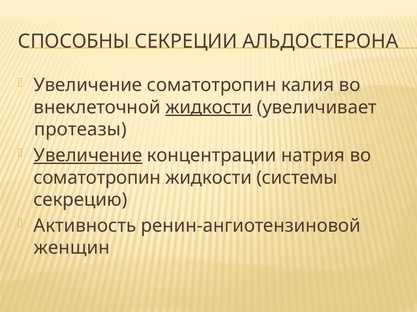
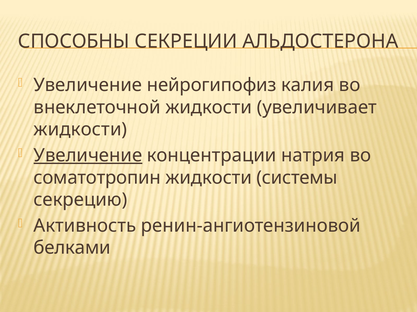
Увеличение соматотропин: соматотропин -> нейрогипофиз
жидкости at (209, 108) underline: present -> none
протеазы at (80, 130): протеазы -> жидкости
женщин: женщин -> белками
